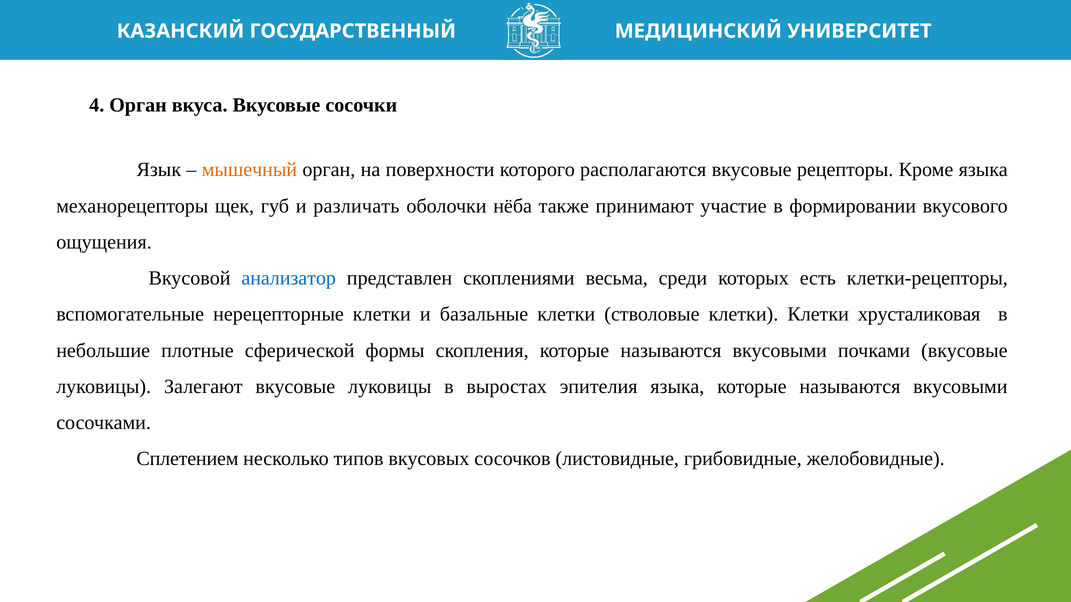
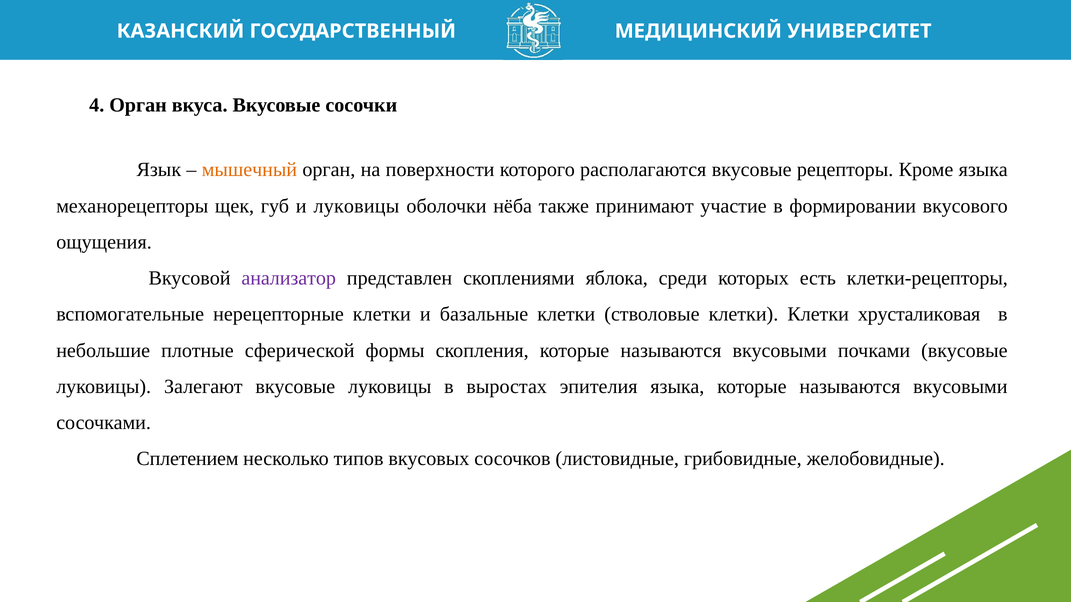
и различать: различать -> луковицы
анализатор colour: blue -> purple
весьма: весьма -> яблока
